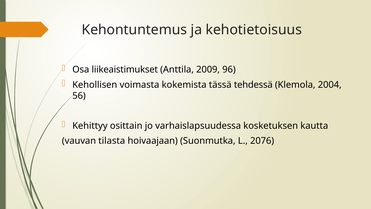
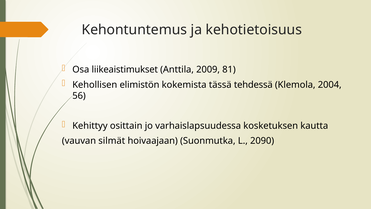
96: 96 -> 81
voimasta: voimasta -> elimistön
tilasta: tilasta -> silmät
2076: 2076 -> 2090
